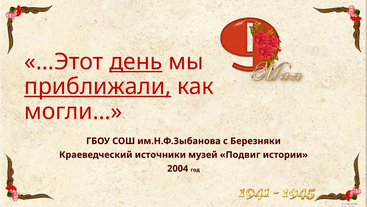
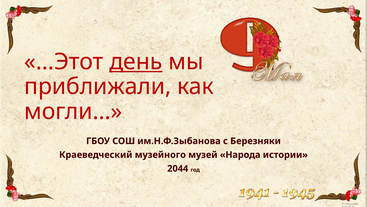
приближали underline: present -> none
источники: источники -> музейного
Подвиг: Подвиг -> Народа
2004: 2004 -> 2044
